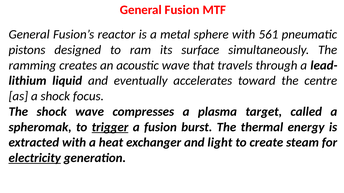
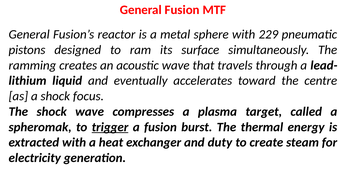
561: 561 -> 229
light: light -> duty
electricity underline: present -> none
